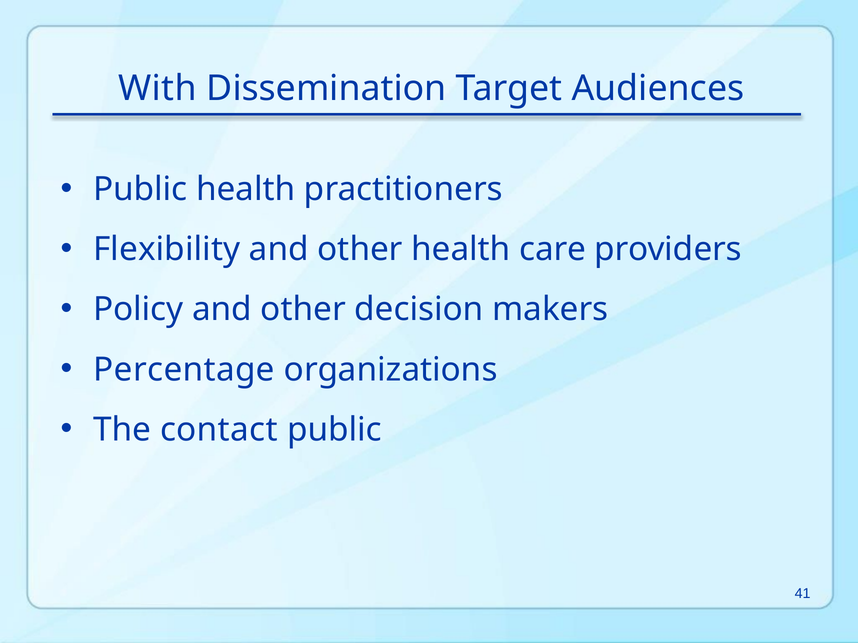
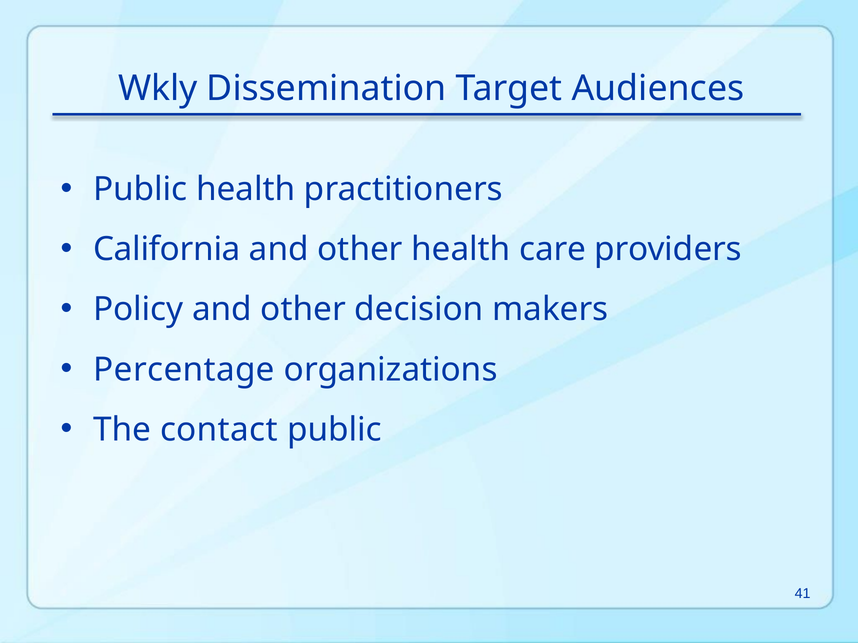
With: With -> Wkly
Flexibility: Flexibility -> California
